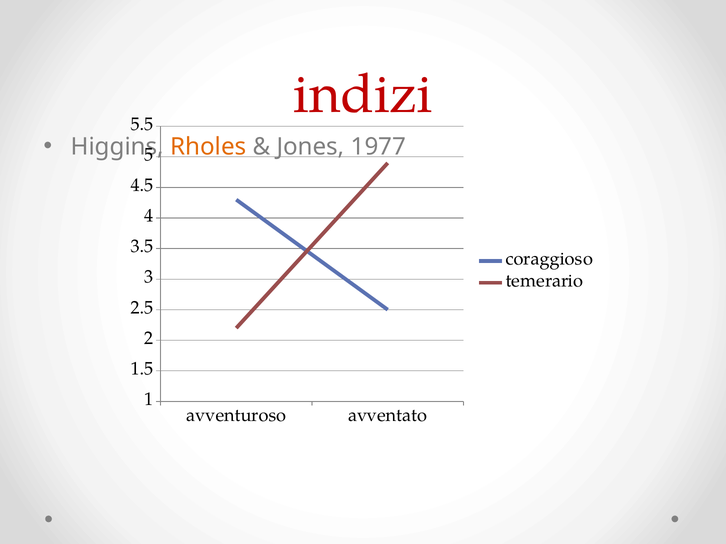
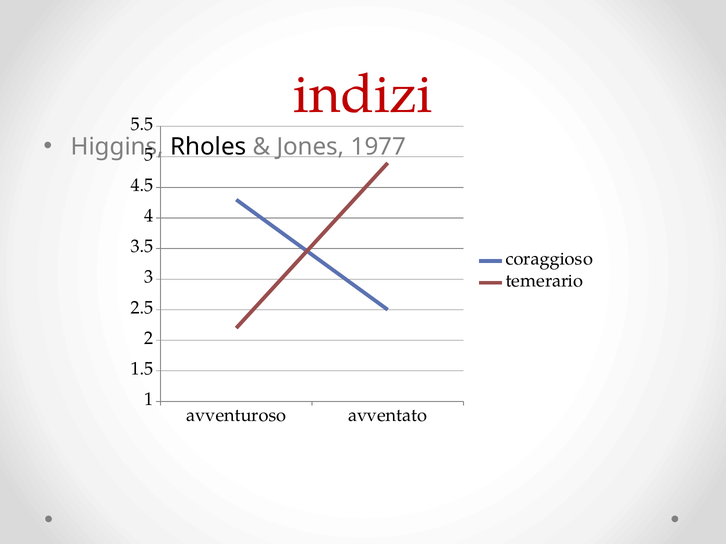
Rholes colour: orange -> black
